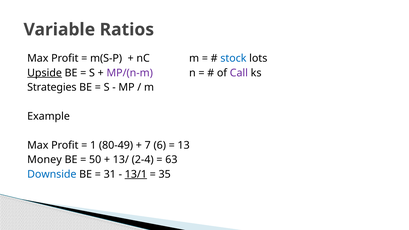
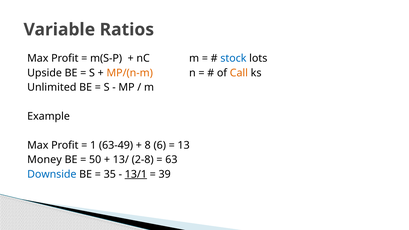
Upside underline: present -> none
MP/(n-m colour: purple -> orange
Call colour: purple -> orange
Strategies: Strategies -> Unlimited
80-49: 80-49 -> 63-49
7: 7 -> 8
2-4: 2-4 -> 2-8
31: 31 -> 35
35: 35 -> 39
